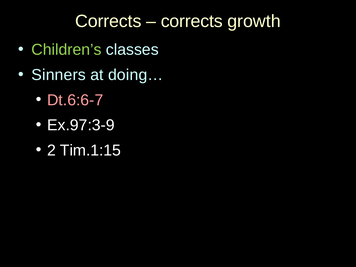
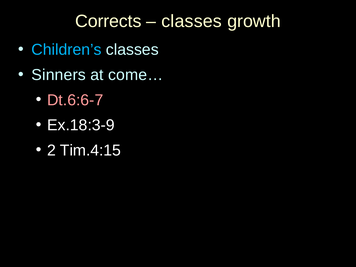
corrects at (192, 21): corrects -> classes
Children’s colour: light green -> light blue
doing…: doing… -> come…
Ex.97:3-9: Ex.97:3-9 -> Ex.18:3-9
Tim.1:15: Tim.1:15 -> Tim.4:15
